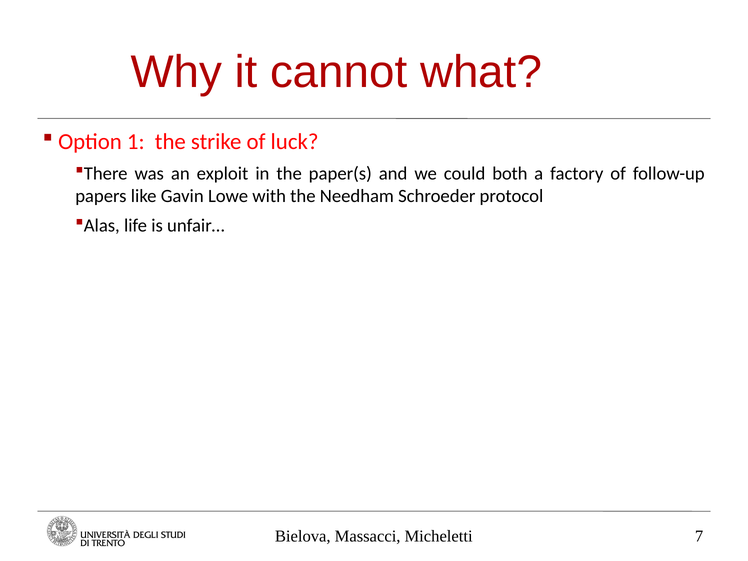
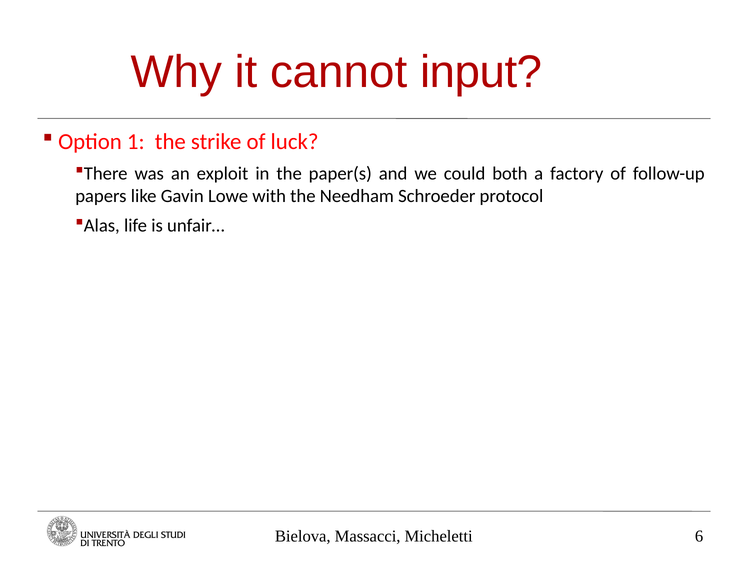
what: what -> input
7: 7 -> 6
